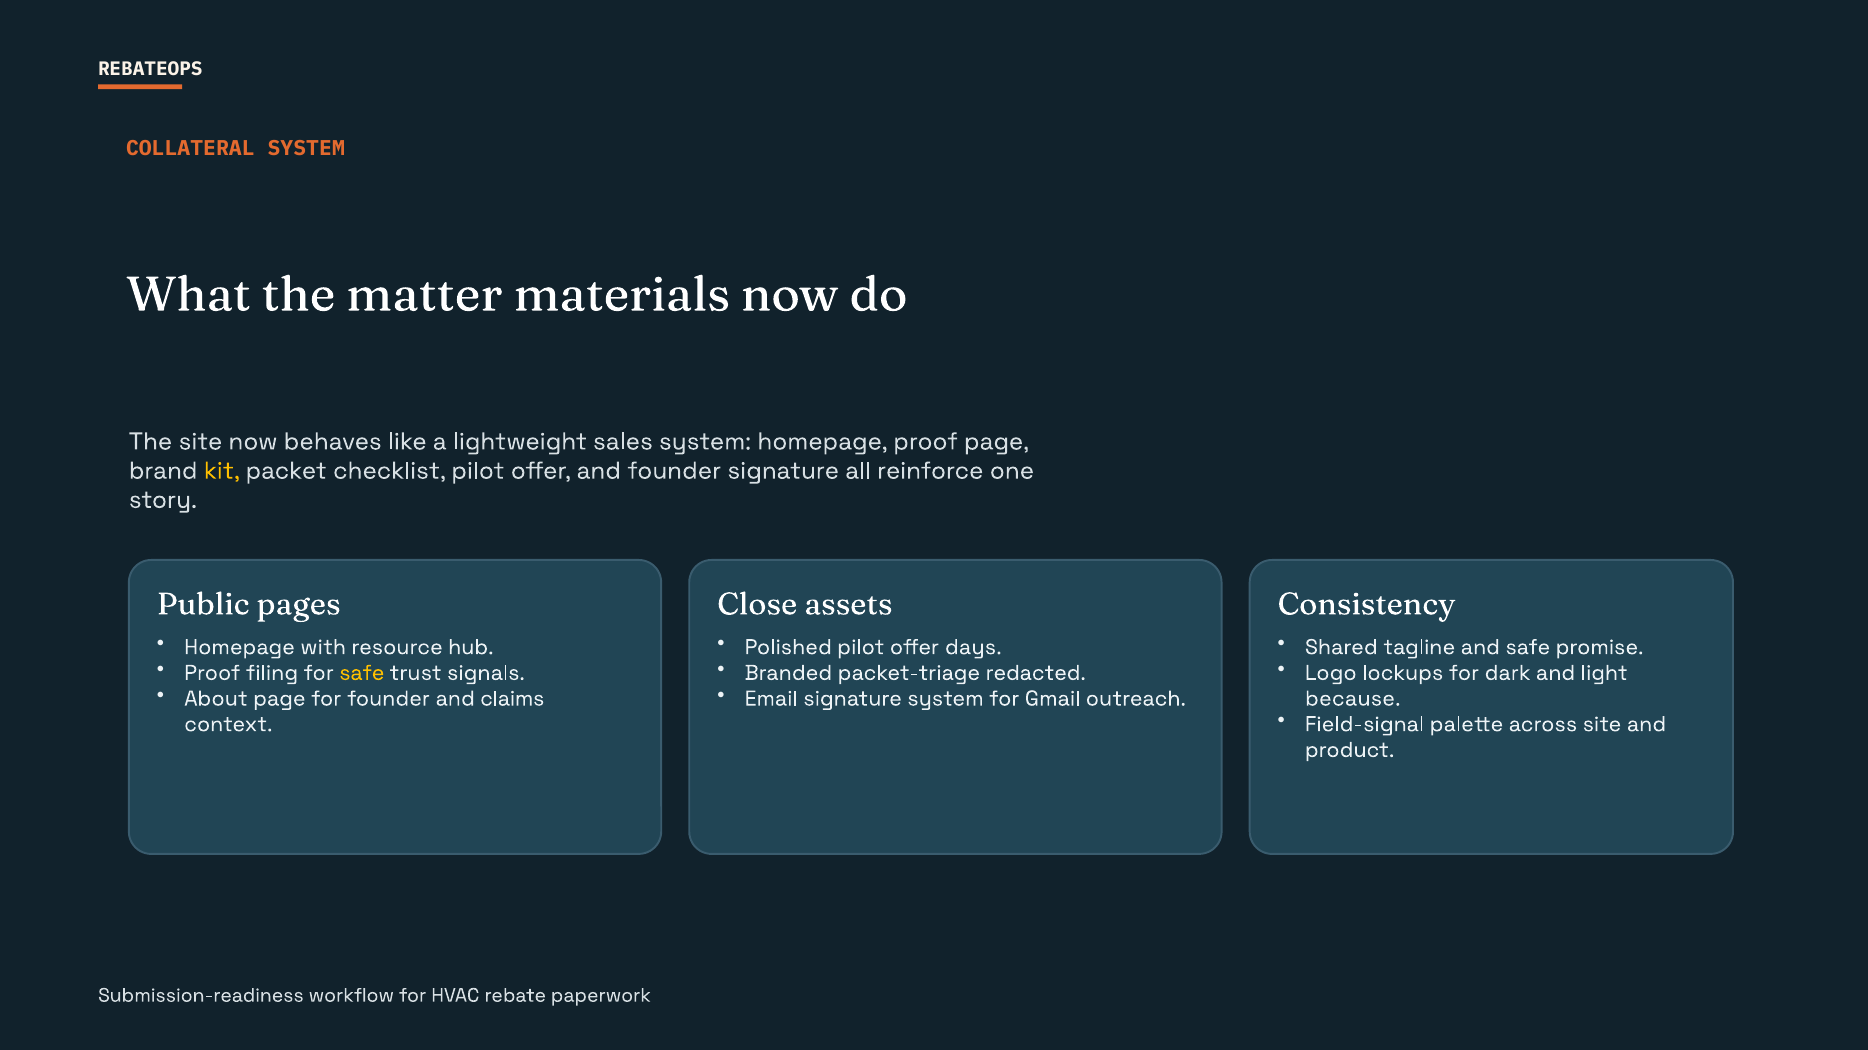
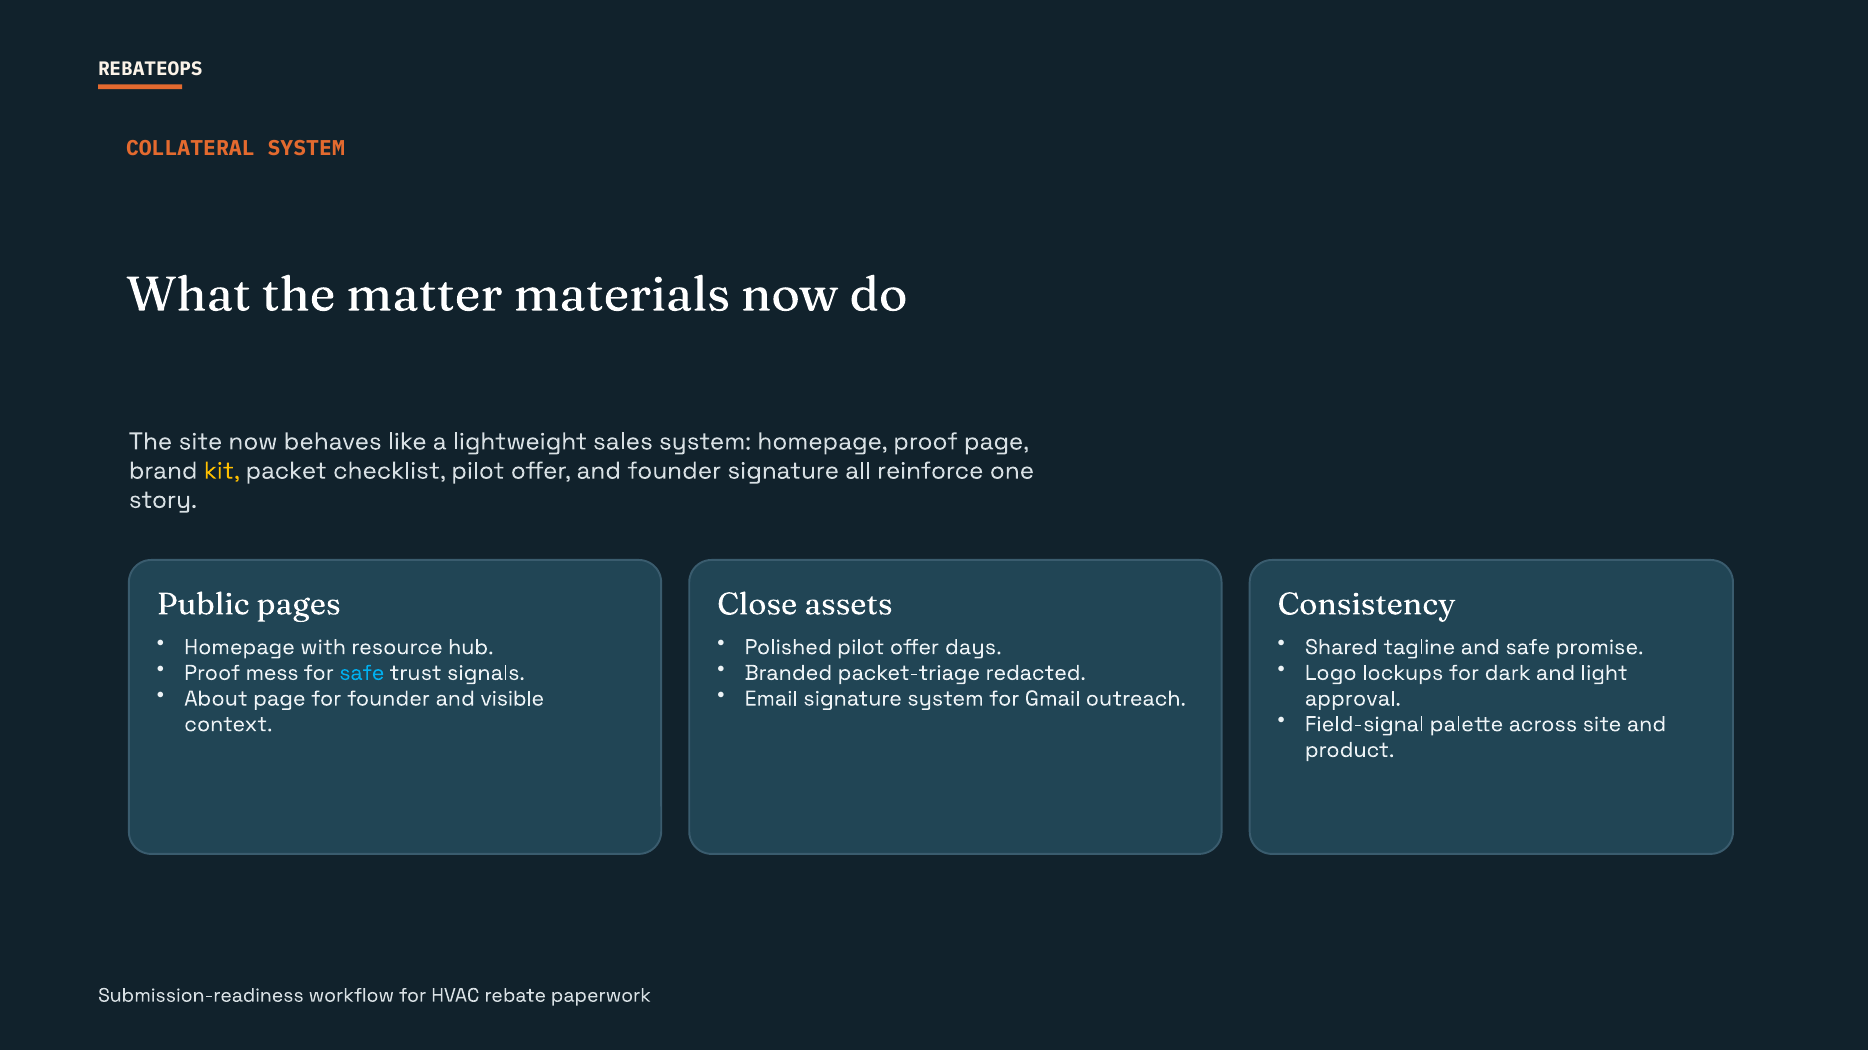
filing: filing -> mess
safe at (362, 673) colour: yellow -> light blue
claims: claims -> visible
because: because -> approval
